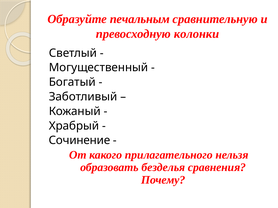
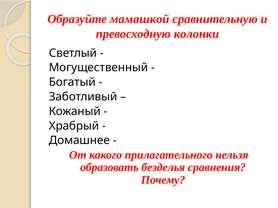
печальным: печальным -> мамашкой
Сочинение: Сочинение -> Домашнее
